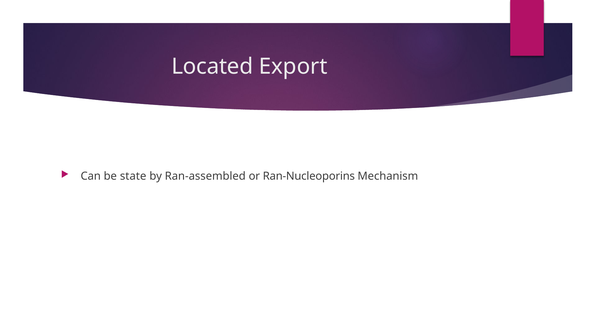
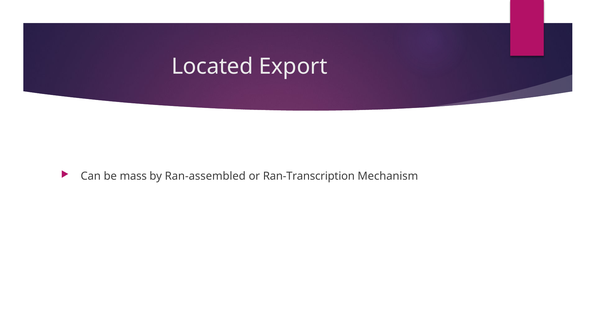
state: state -> mass
Ran-Nucleoporins: Ran-Nucleoporins -> Ran-Transcription
